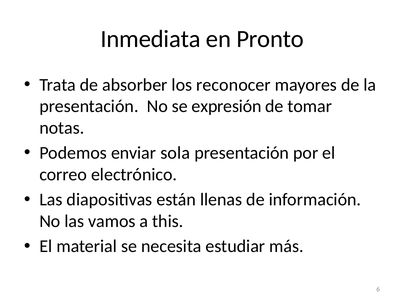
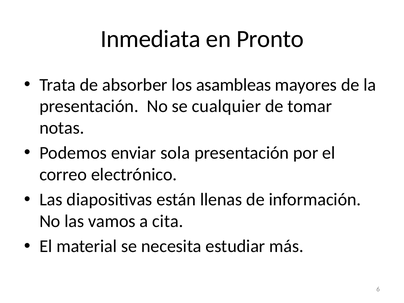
reconocer: reconocer -> asambleas
expresión: expresión -> cualquier
this: this -> cita
